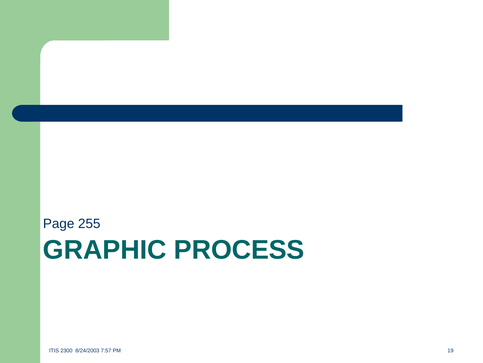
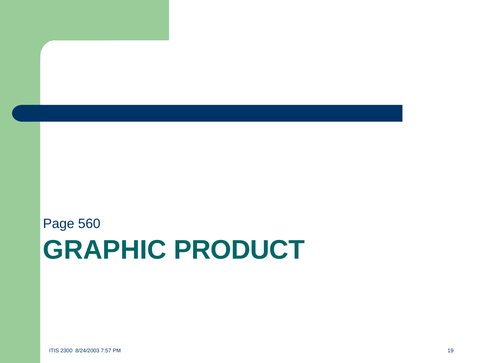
255: 255 -> 560
PROCESS: PROCESS -> PRODUCT
